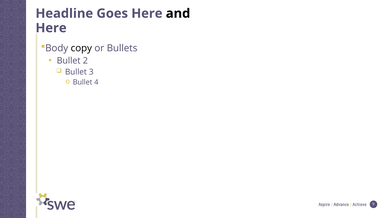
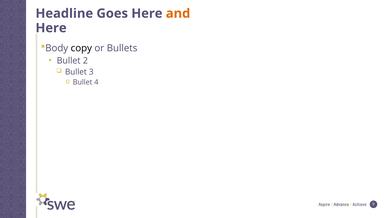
and colour: black -> orange
